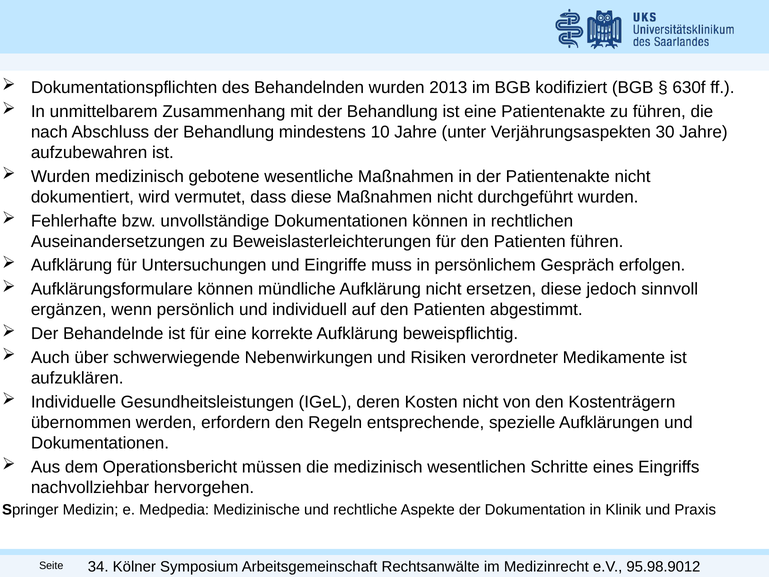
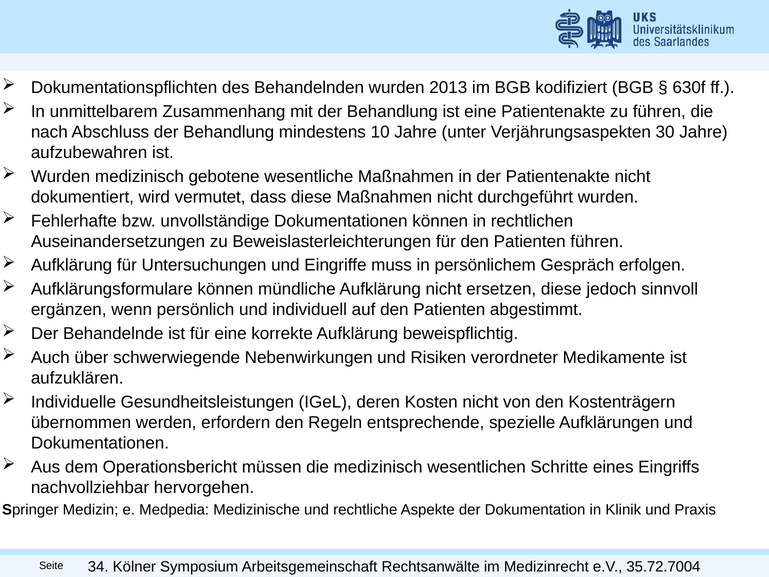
95.98.9012: 95.98.9012 -> 35.72.7004
